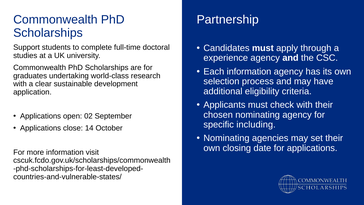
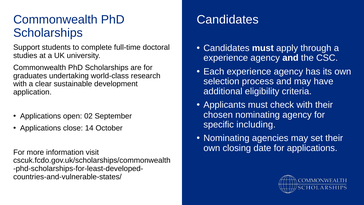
Partnership at (228, 20): Partnership -> Candidates
Each information: information -> experience
